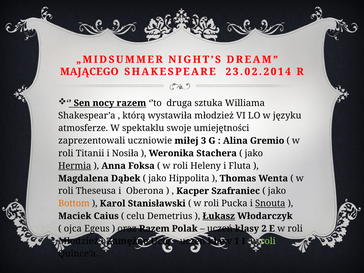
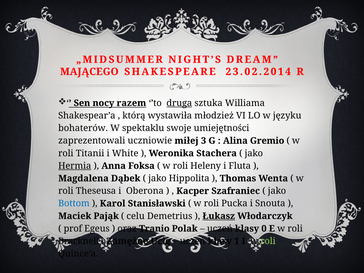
druga underline: none -> present
atmosferze: atmosferze -> bohaterów
Nosiła: Nosiła -> White
Bottom colour: orange -> blue
Snouta underline: present -> none
Caius: Caius -> Pająk
ojca: ojca -> prof
oraz Razem: Razem -> Tranio
2: 2 -> 0
Młodzież at (78, 241): Młodzież -> Bracknell
